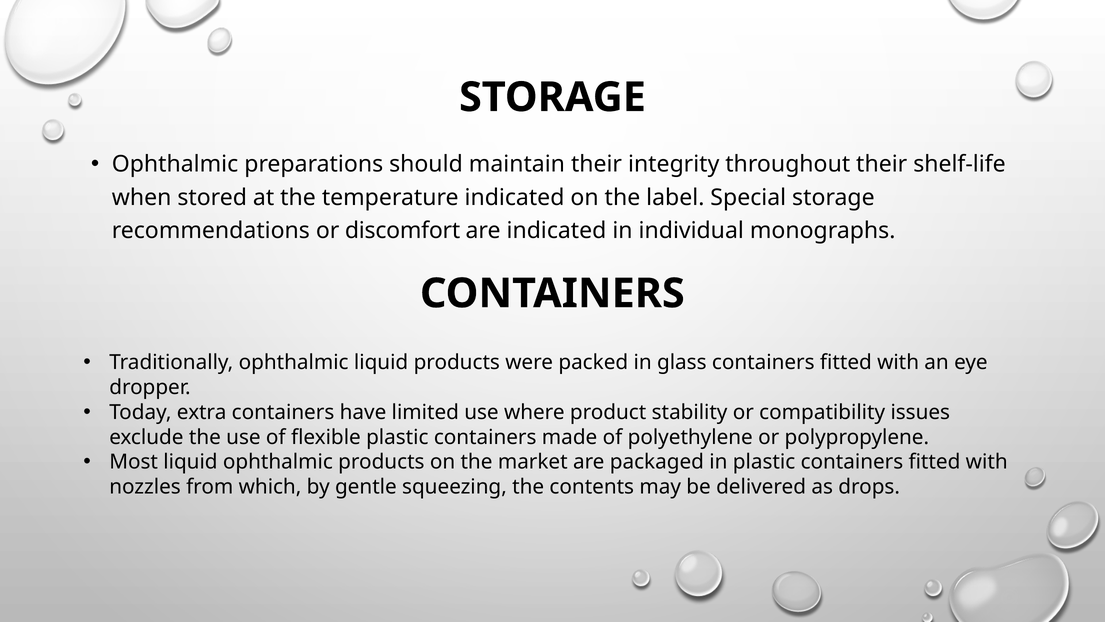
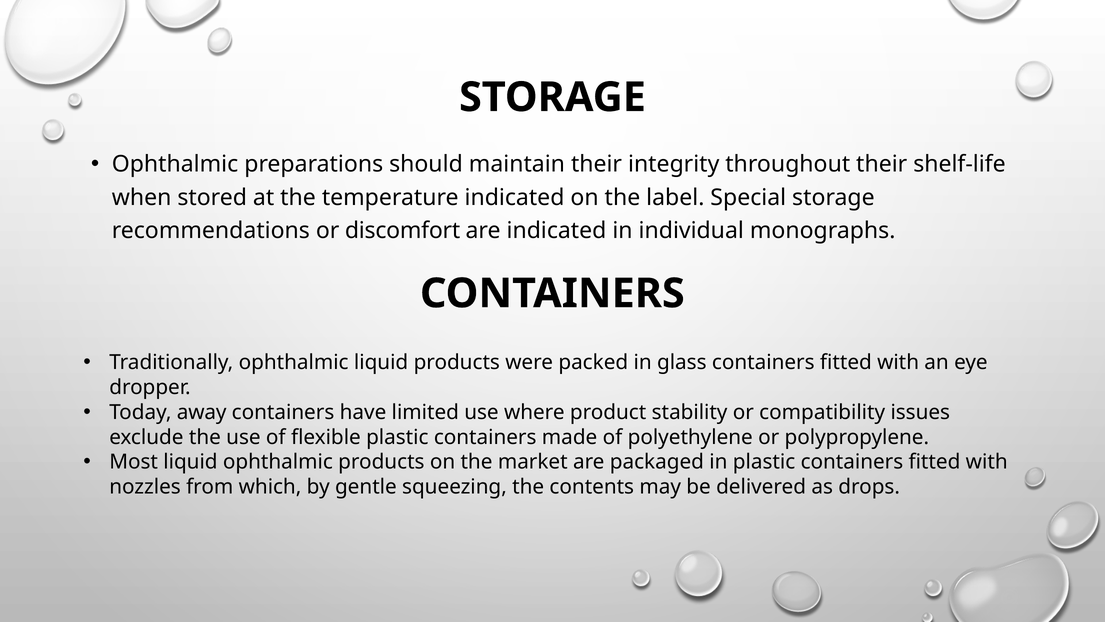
extra: extra -> away
